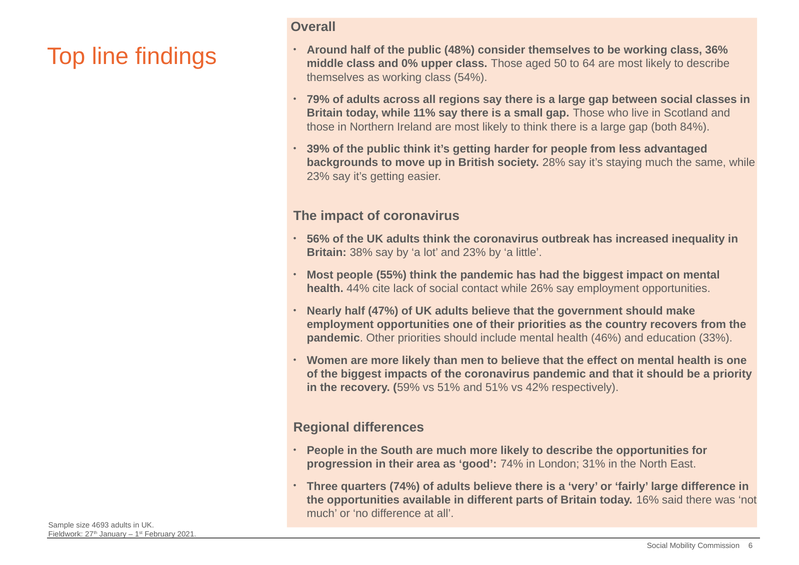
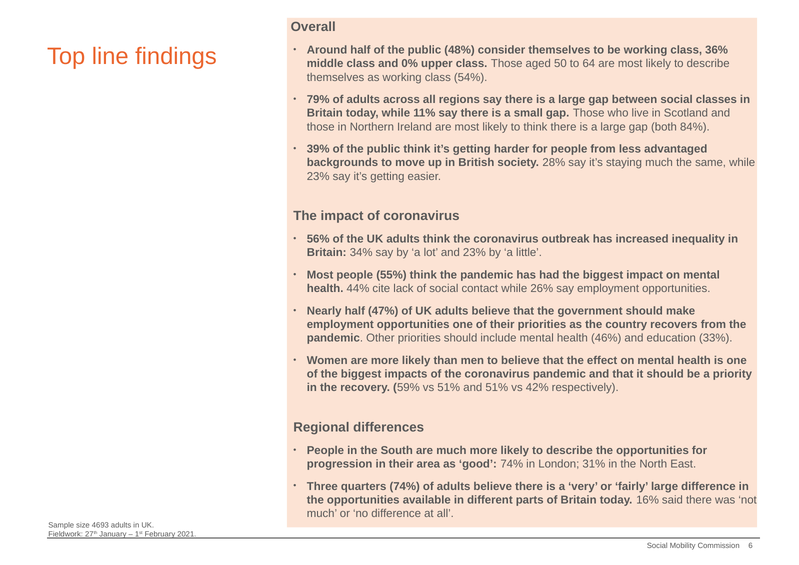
38%: 38% -> 34%
